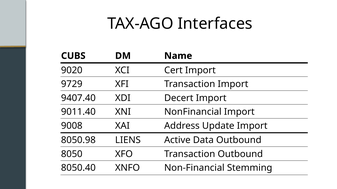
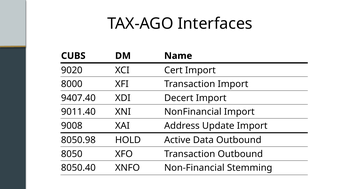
9729: 9729 -> 8000
LIENS: LIENS -> HOLD
